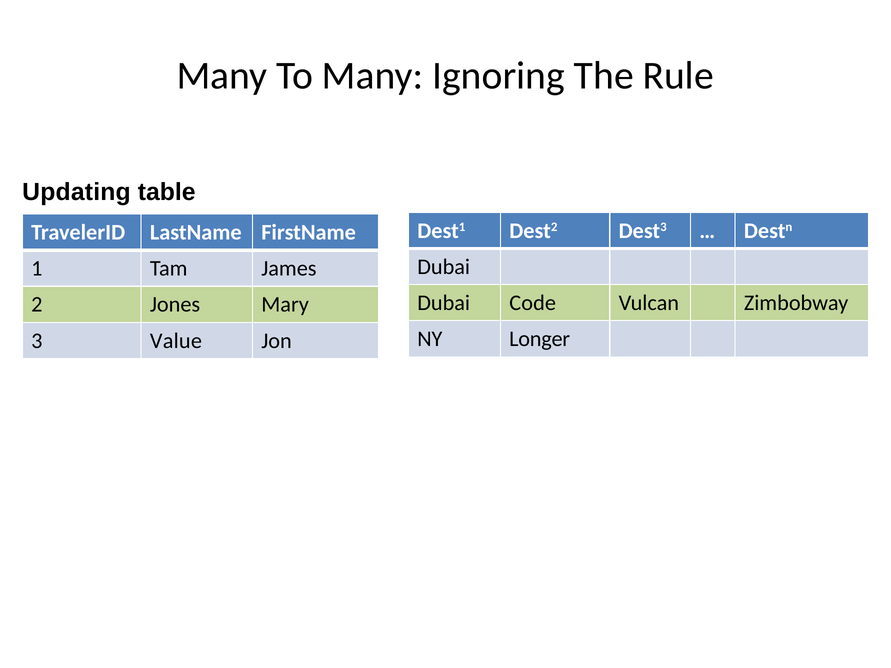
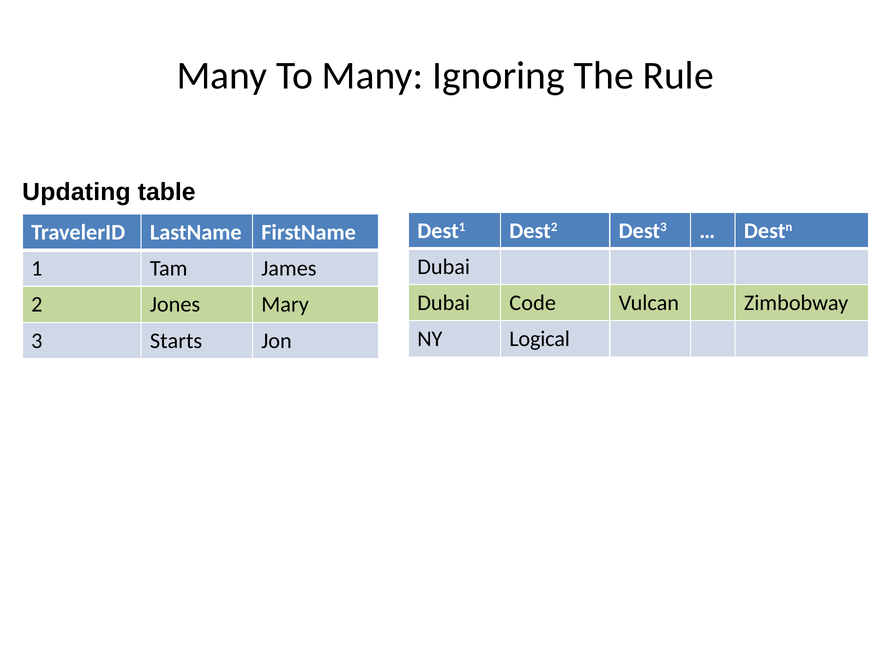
Longer: Longer -> Logical
Value: Value -> Starts
